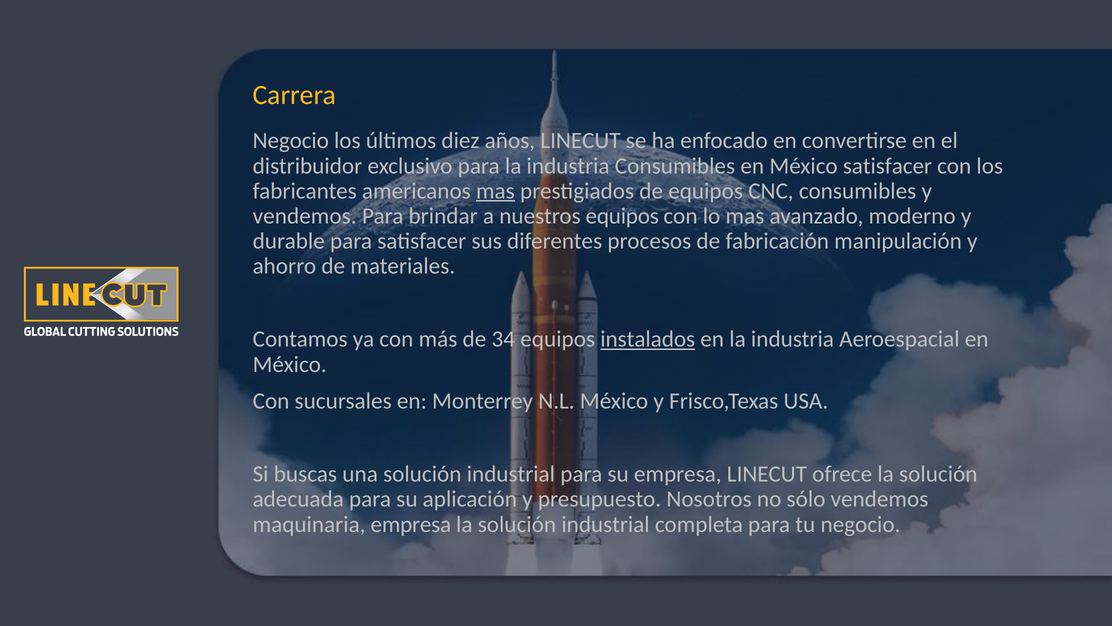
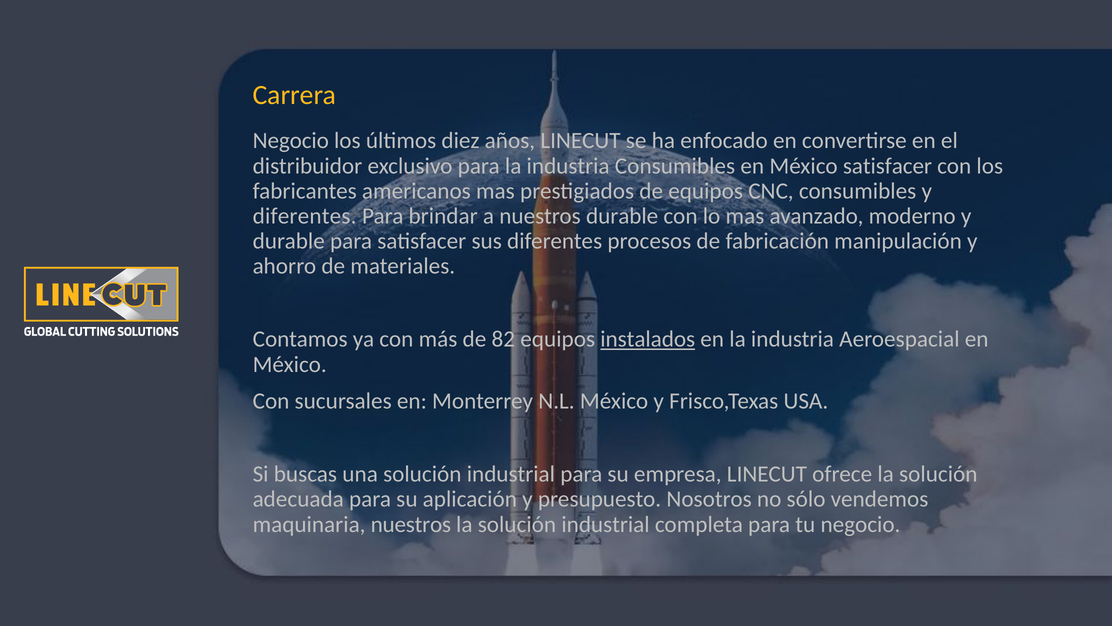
mas at (495, 191) underline: present -> none
vendemos at (305, 216): vendemos -> diferentes
nuestros equipos: equipos -> durable
34: 34 -> 82
maquinaria empresa: empresa -> nuestros
